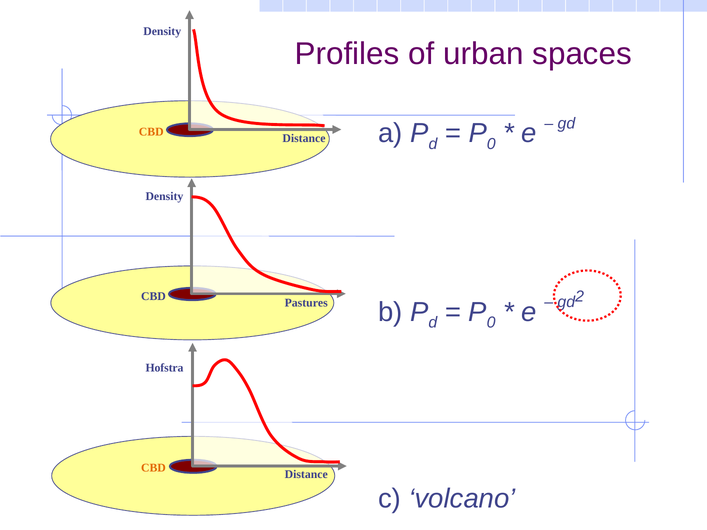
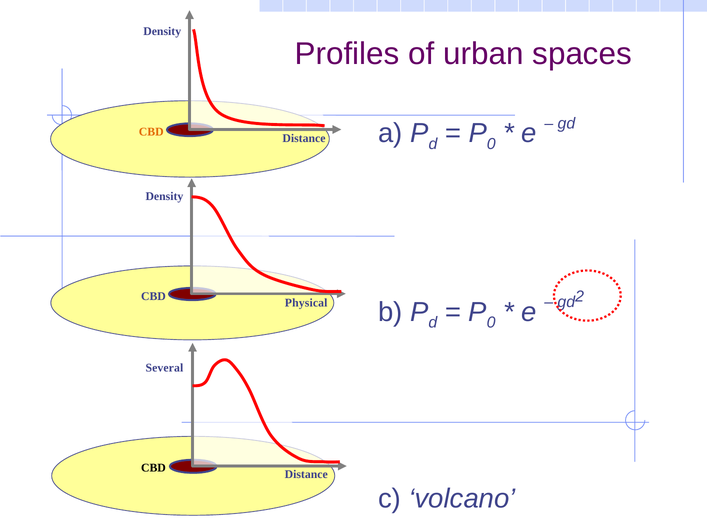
Pastures: Pastures -> Physical
Hofstra: Hofstra -> Several
CBD at (153, 468) colour: orange -> black
